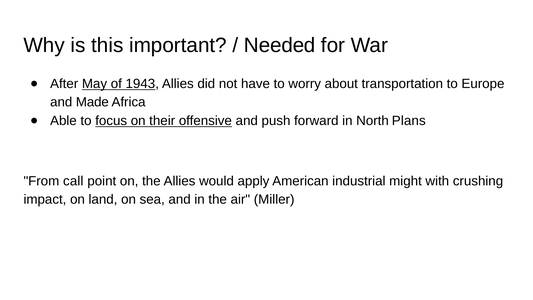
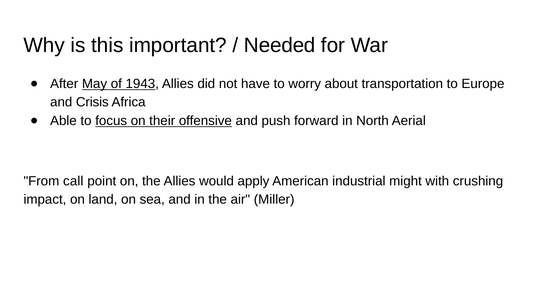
Made: Made -> Crisis
Plans: Plans -> Aerial
